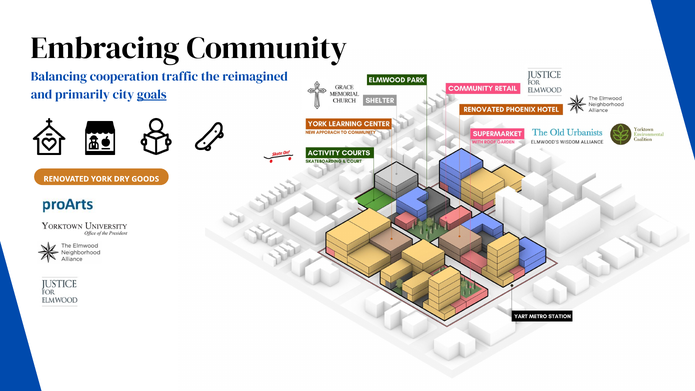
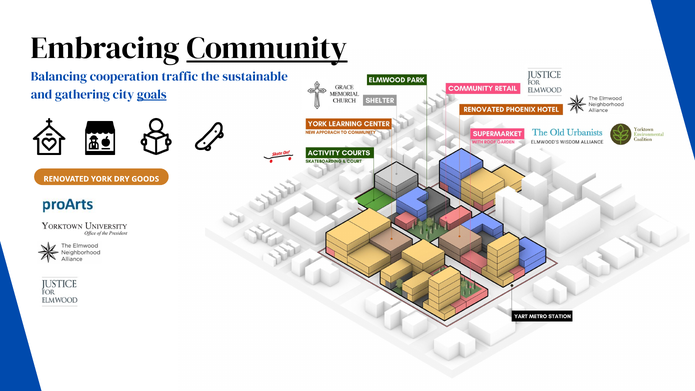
Community underline: none -> present
reimagined: reimagined -> sustainable
primarily: primarily -> gathering
